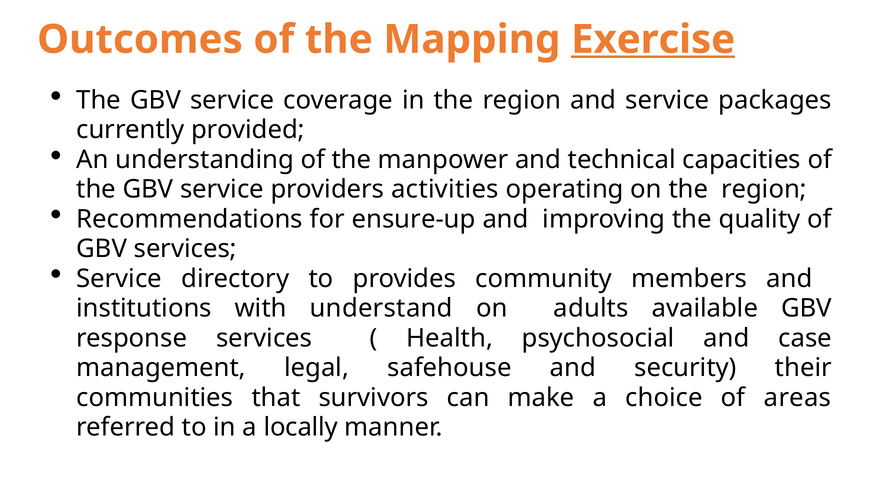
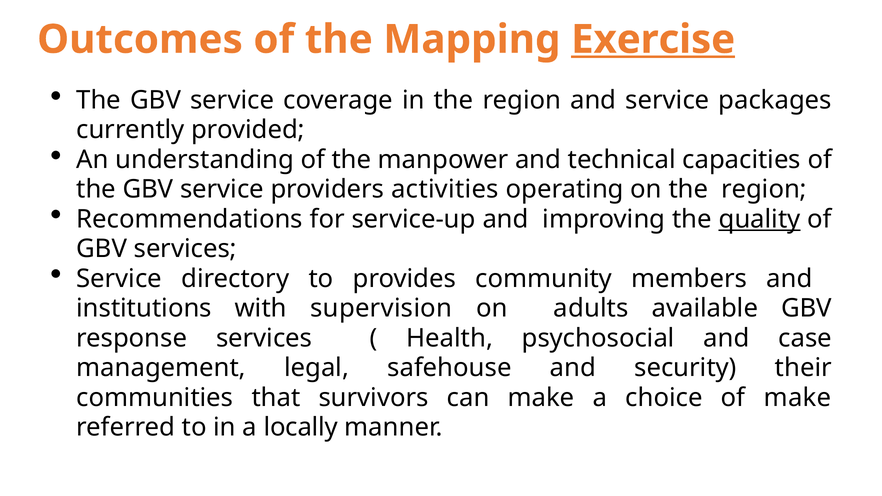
ensure-up: ensure-up -> service-up
quality underline: none -> present
understand: understand -> supervision
of areas: areas -> make
